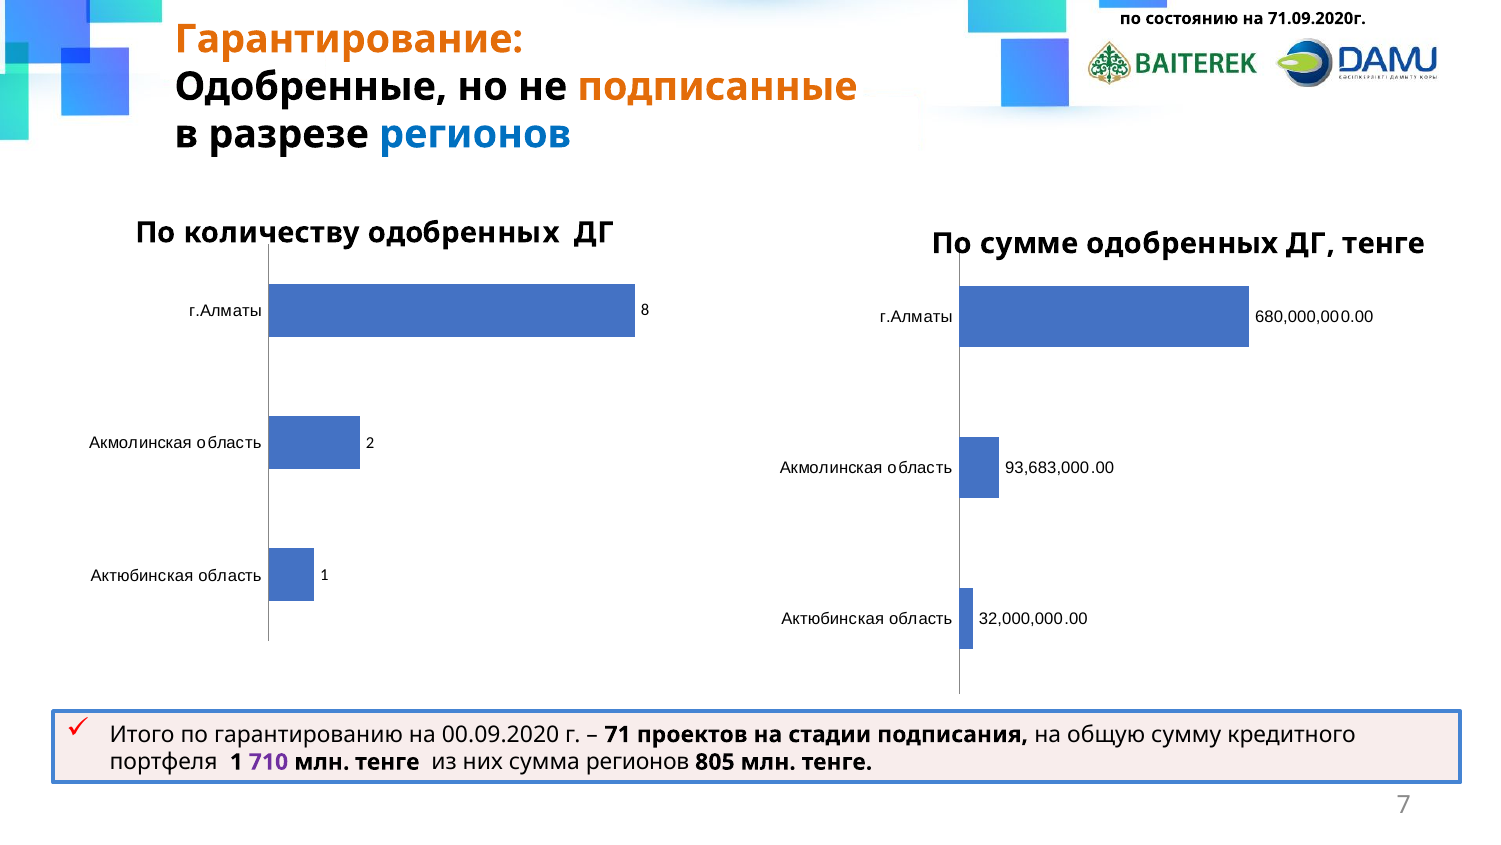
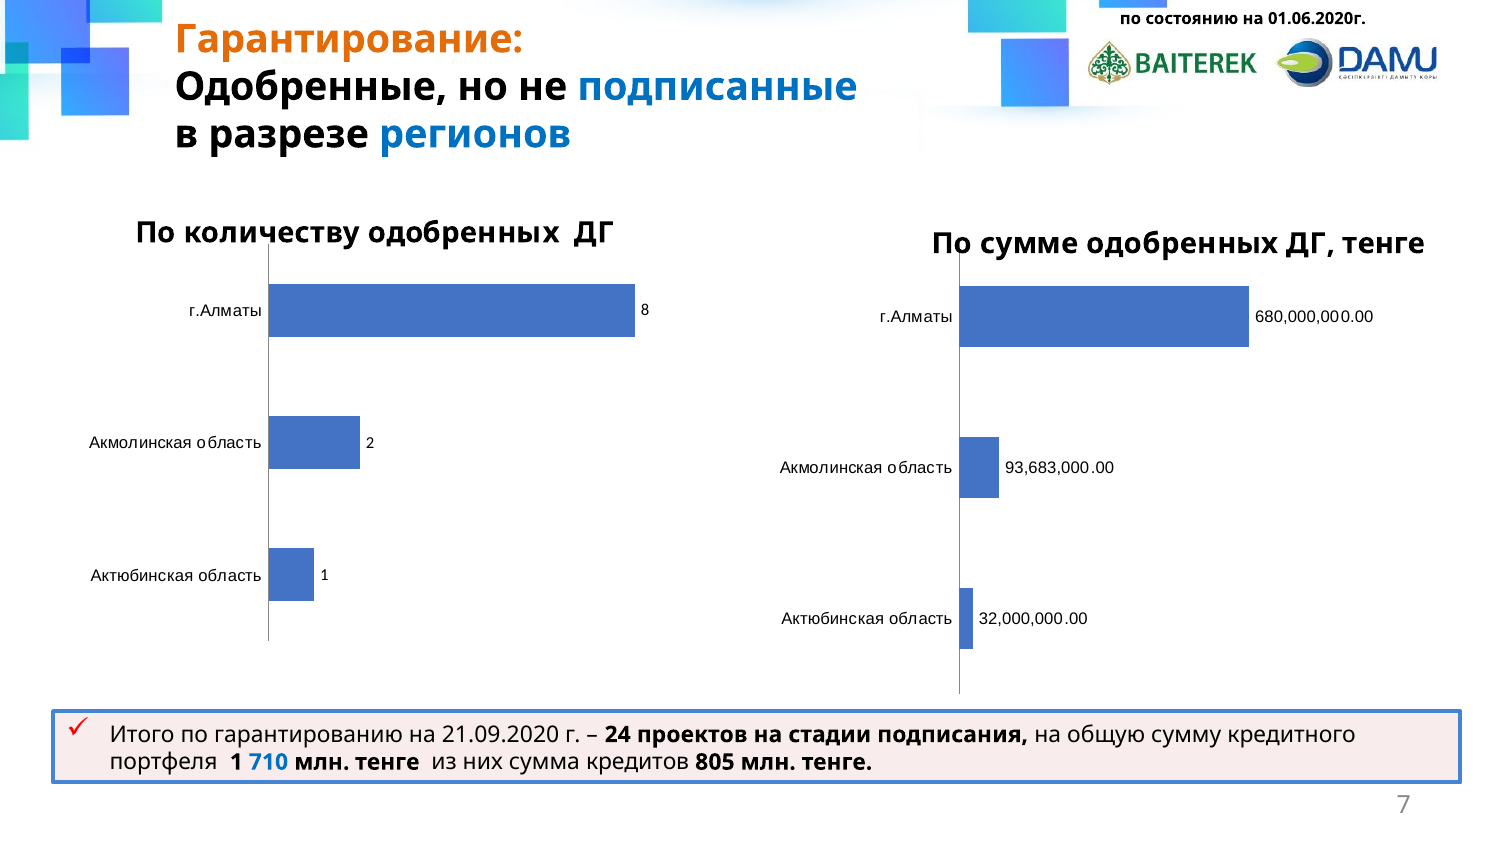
71.09.2020г: 71.09.2020г -> 01.06.2020г
подписанные colour: orange -> blue
00.09.2020: 00.09.2020 -> 21.09.2020
71: 71 -> 24
710 colour: purple -> blue
сумма регионов: регионов -> кредитов
